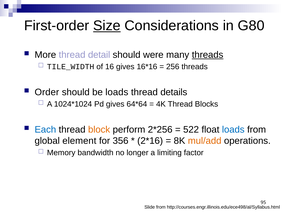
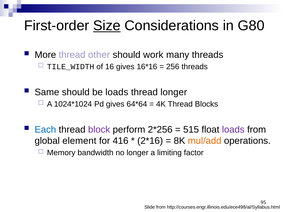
detail: detail -> other
were: were -> work
threads at (208, 55) underline: present -> none
Order: Order -> Same
thread details: details -> longer
block colour: orange -> purple
522: 522 -> 515
loads at (233, 130) colour: blue -> purple
356: 356 -> 416
